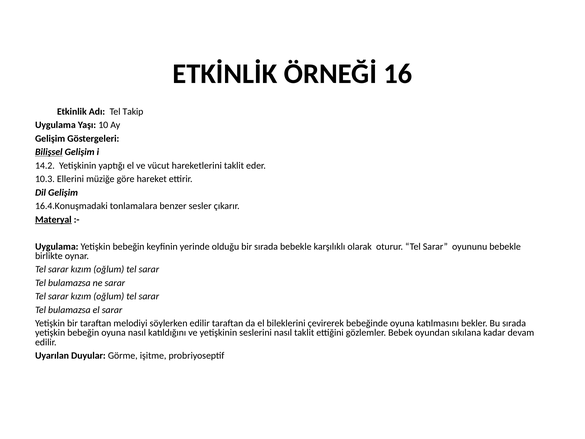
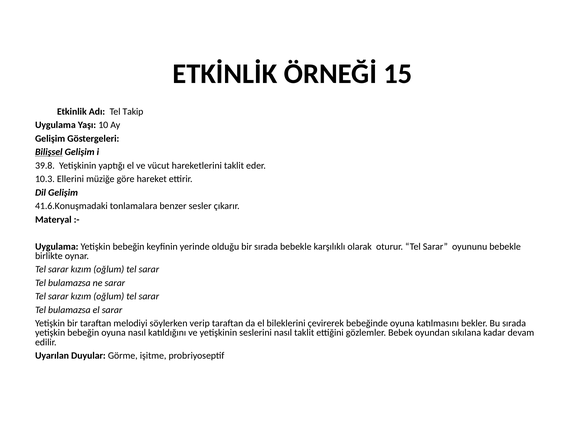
16: 16 -> 15
14.2: 14.2 -> 39.8
16.4.Konuşmadaki: 16.4.Konuşmadaki -> 41.6.Konuşmadaki
Materyal underline: present -> none
söylerken edilir: edilir -> verip
